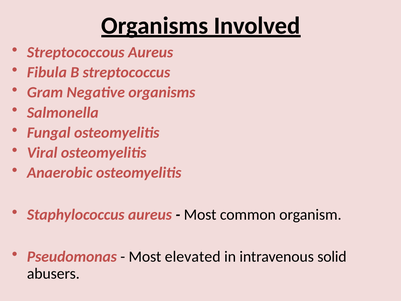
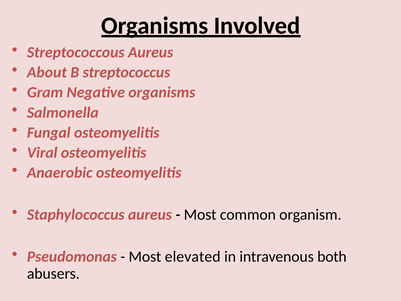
Fibula: Fibula -> About
solid: solid -> both
